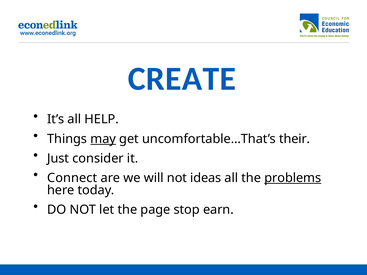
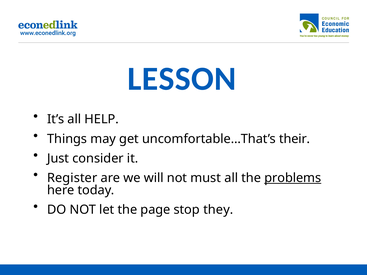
CREATE: CREATE -> LESSON
may underline: present -> none
Connect: Connect -> Register
ideas: ideas -> must
earn: earn -> they
